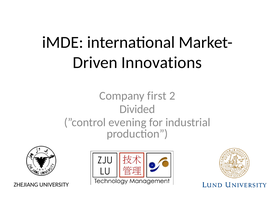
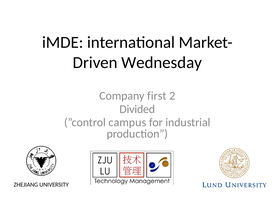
Innovations: Innovations -> Wednesday
evening: evening -> campus
